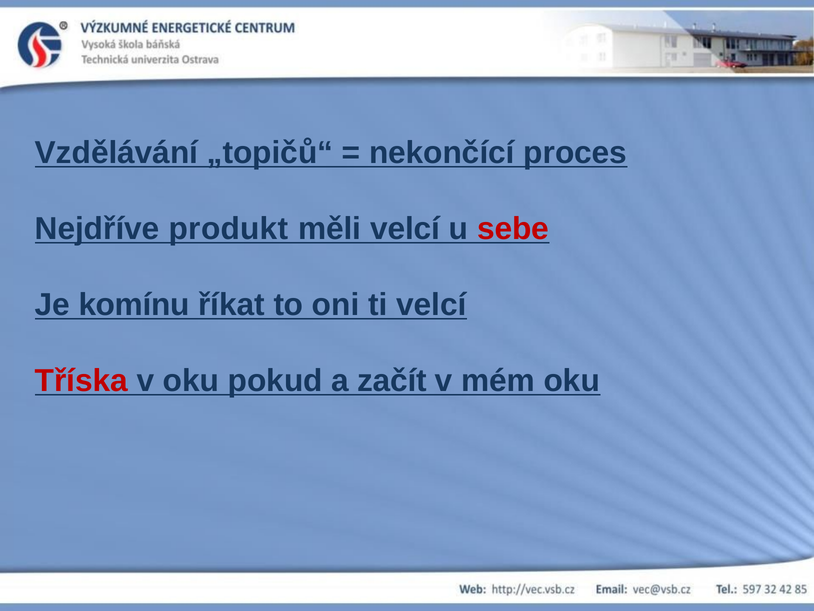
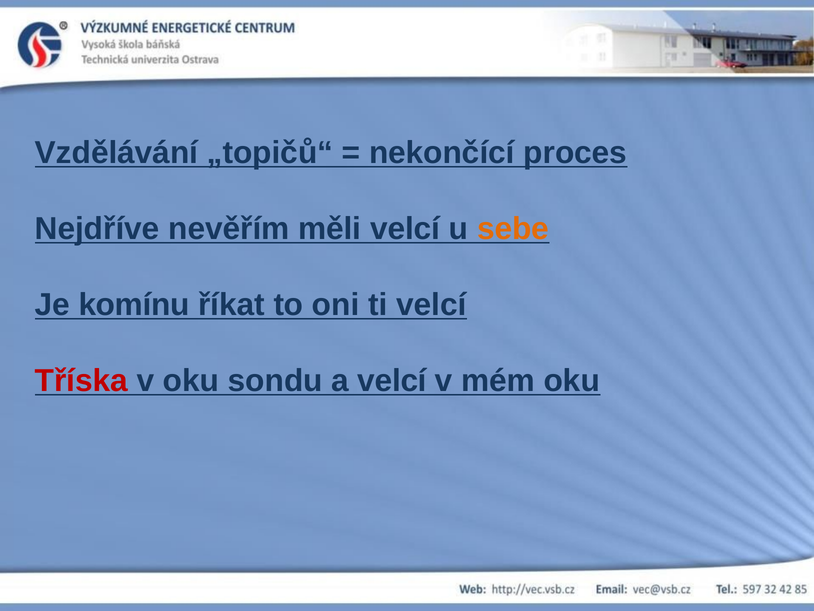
produkt: produkt -> nevěřím
sebe colour: red -> orange
pokud: pokud -> sondu
a začít: začít -> velcí
